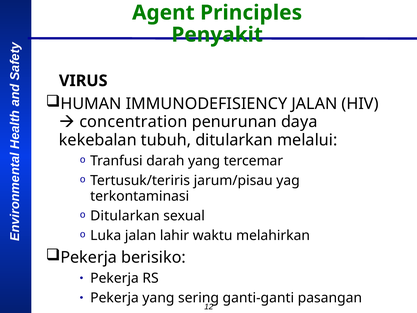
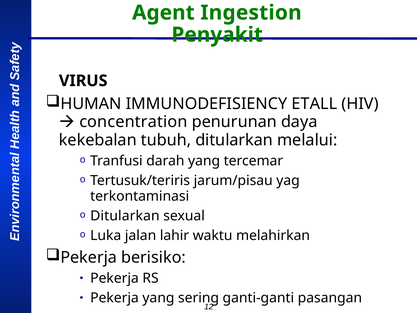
Principles: Principles -> Ingestion
IMMUNODEFISIENCY JALAN: JALAN -> ETALL
